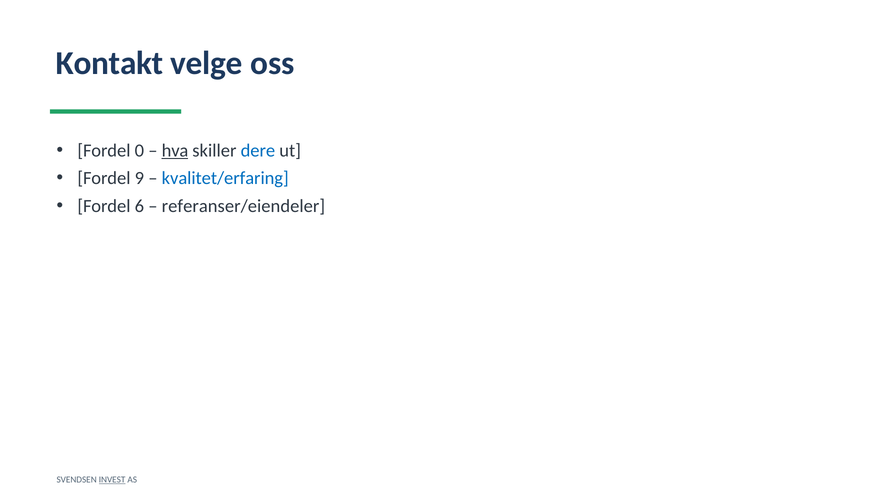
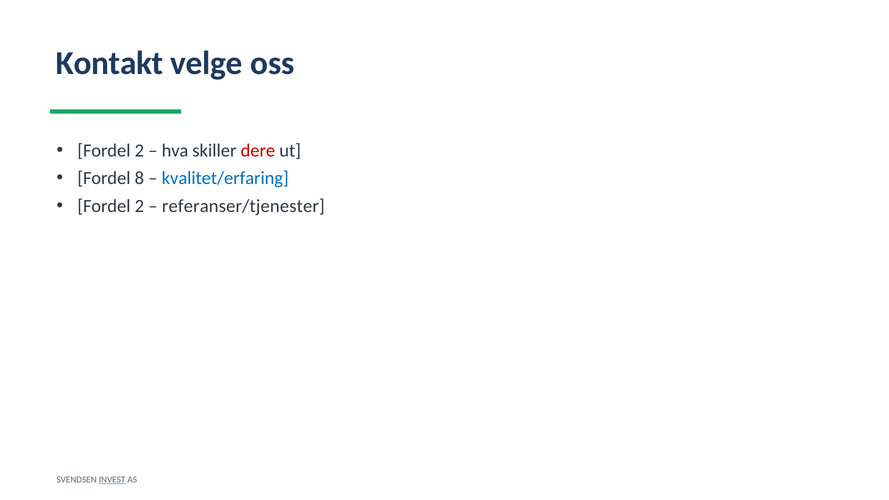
0 at (139, 151): 0 -> 2
hva underline: present -> none
dere colour: blue -> red
9: 9 -> 8
6 at (139, 206): 6 -> 2
referanser/eiendeler: referanser/eiendeler -> referanser/tjenester
